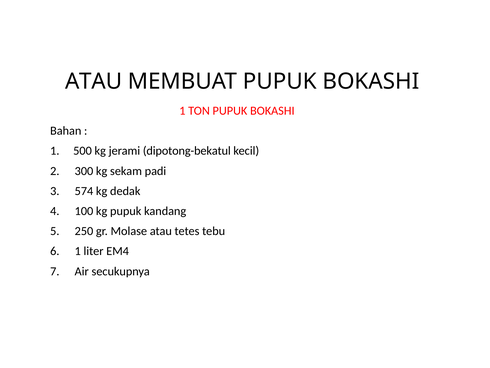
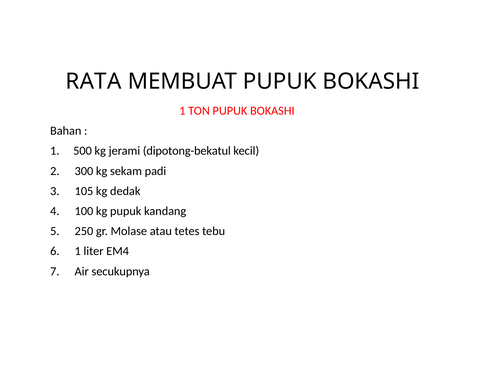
ATAU at (94, 81): ATAU -> RATA
574: 574 -> 105
